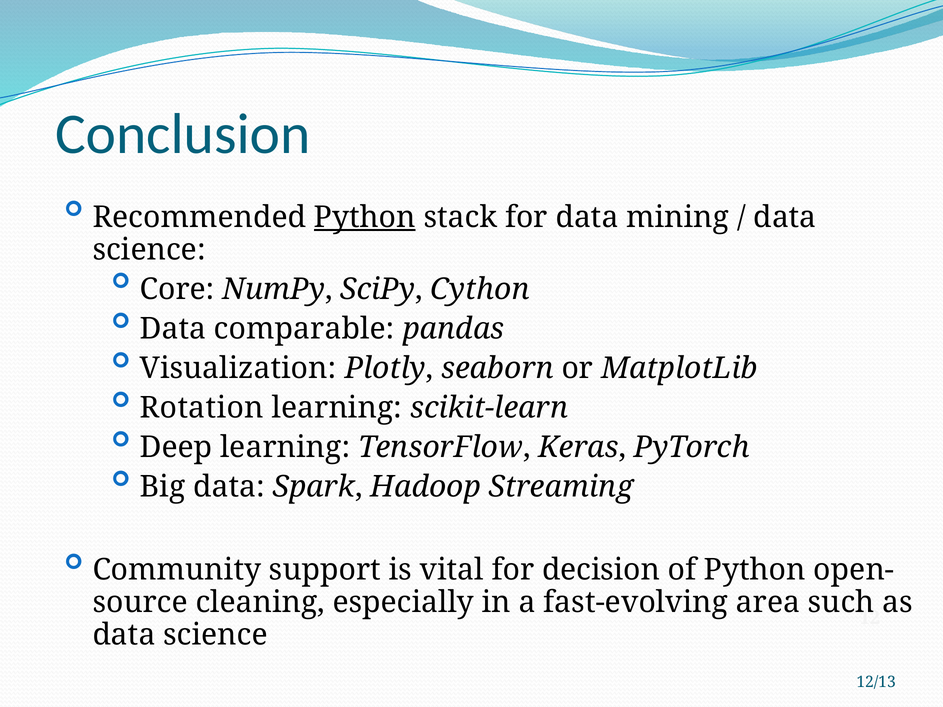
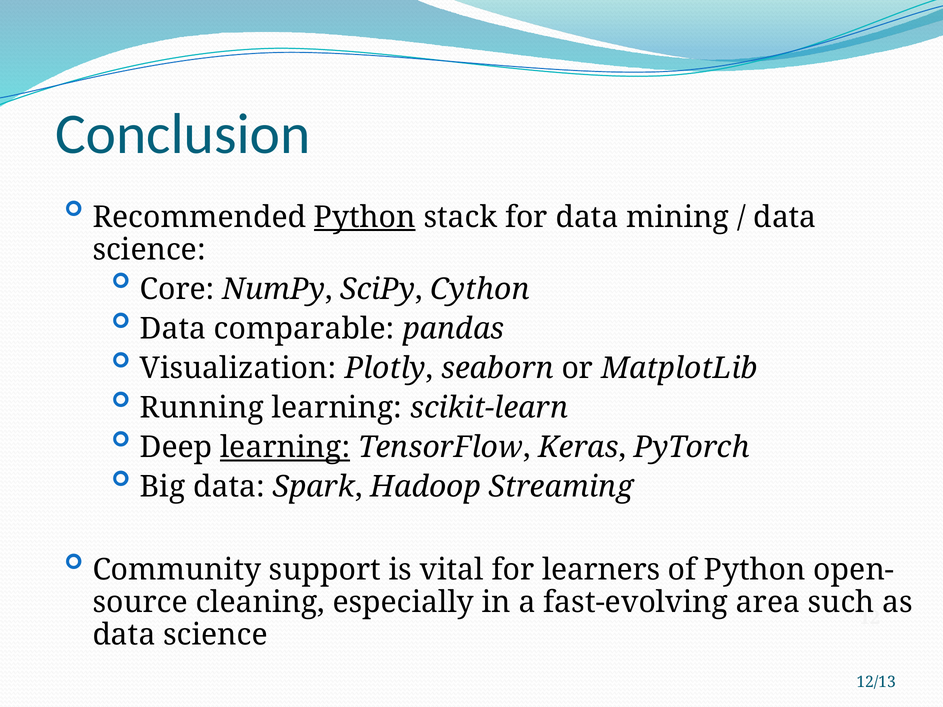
Rotation: Rotation -> Running
learning at (285, 448) underline: none -> present
decision: decision -> learners
